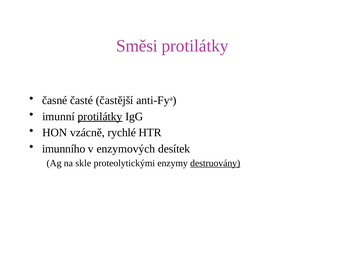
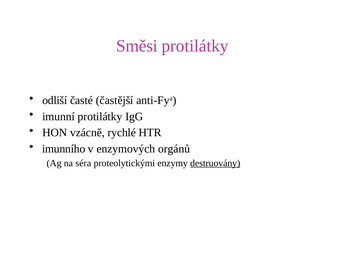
časné: časné -> odliší
protilátky at (100, 116) underline: present -> none
desítek: desítek -> orgánů
skle: skle -> séra
